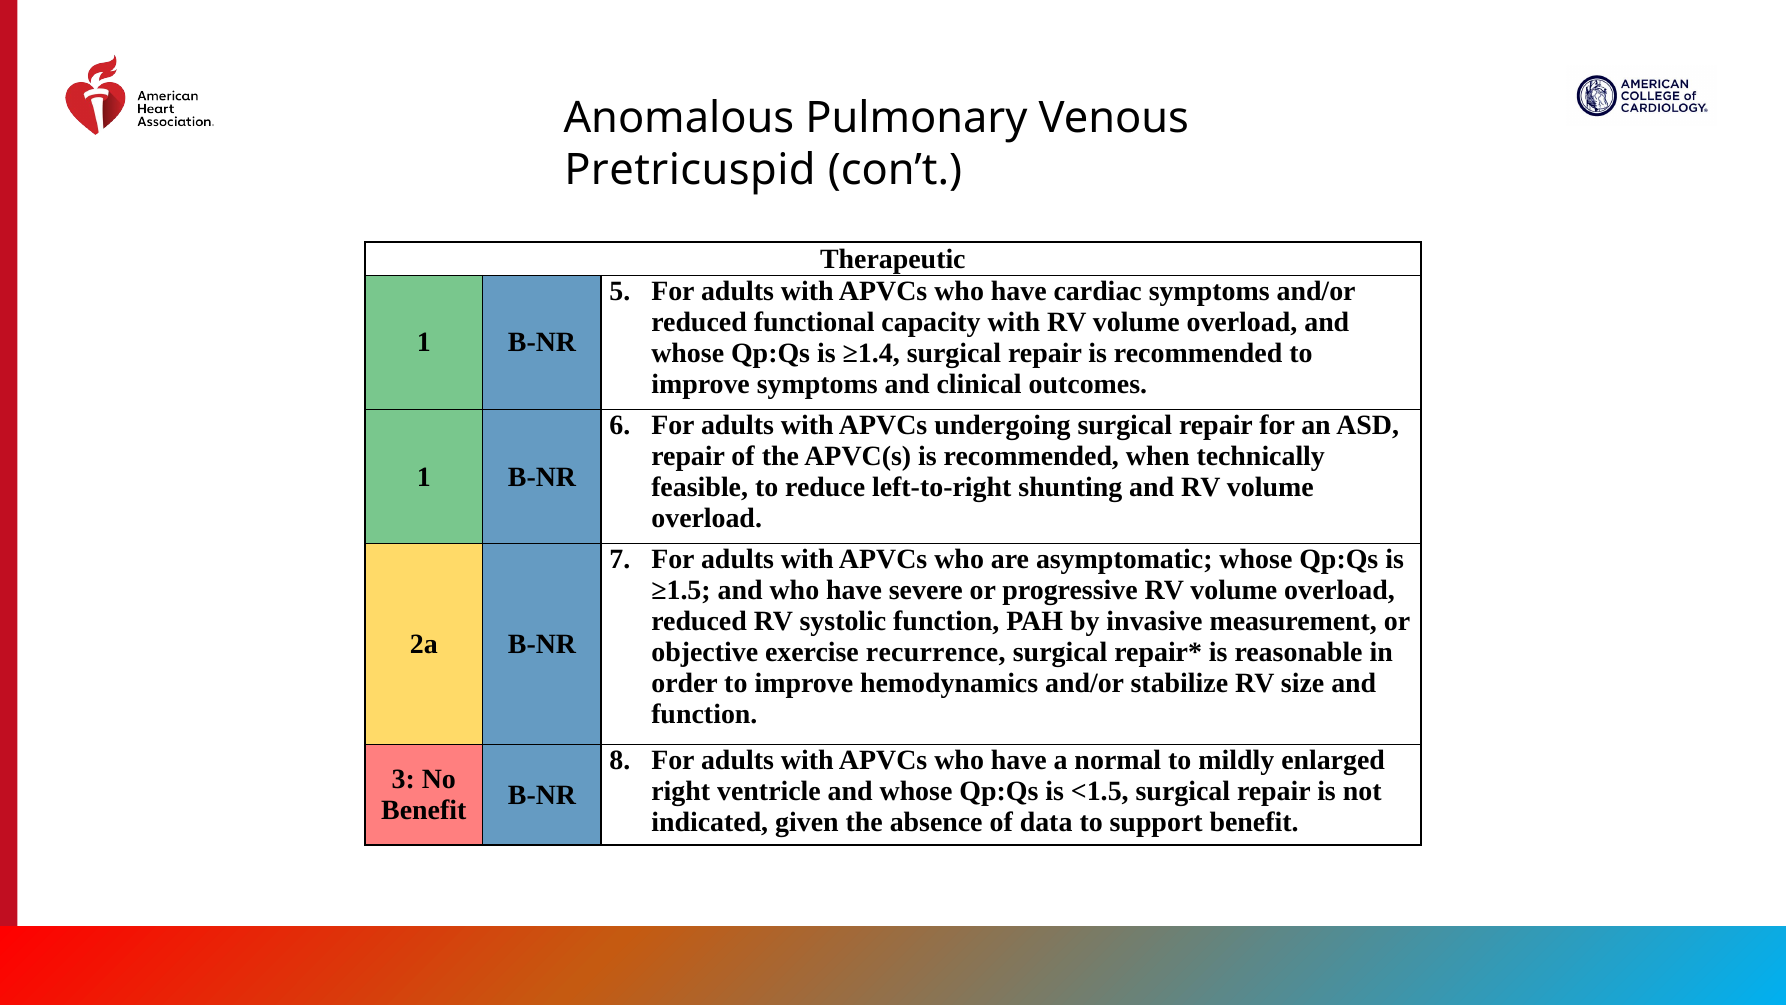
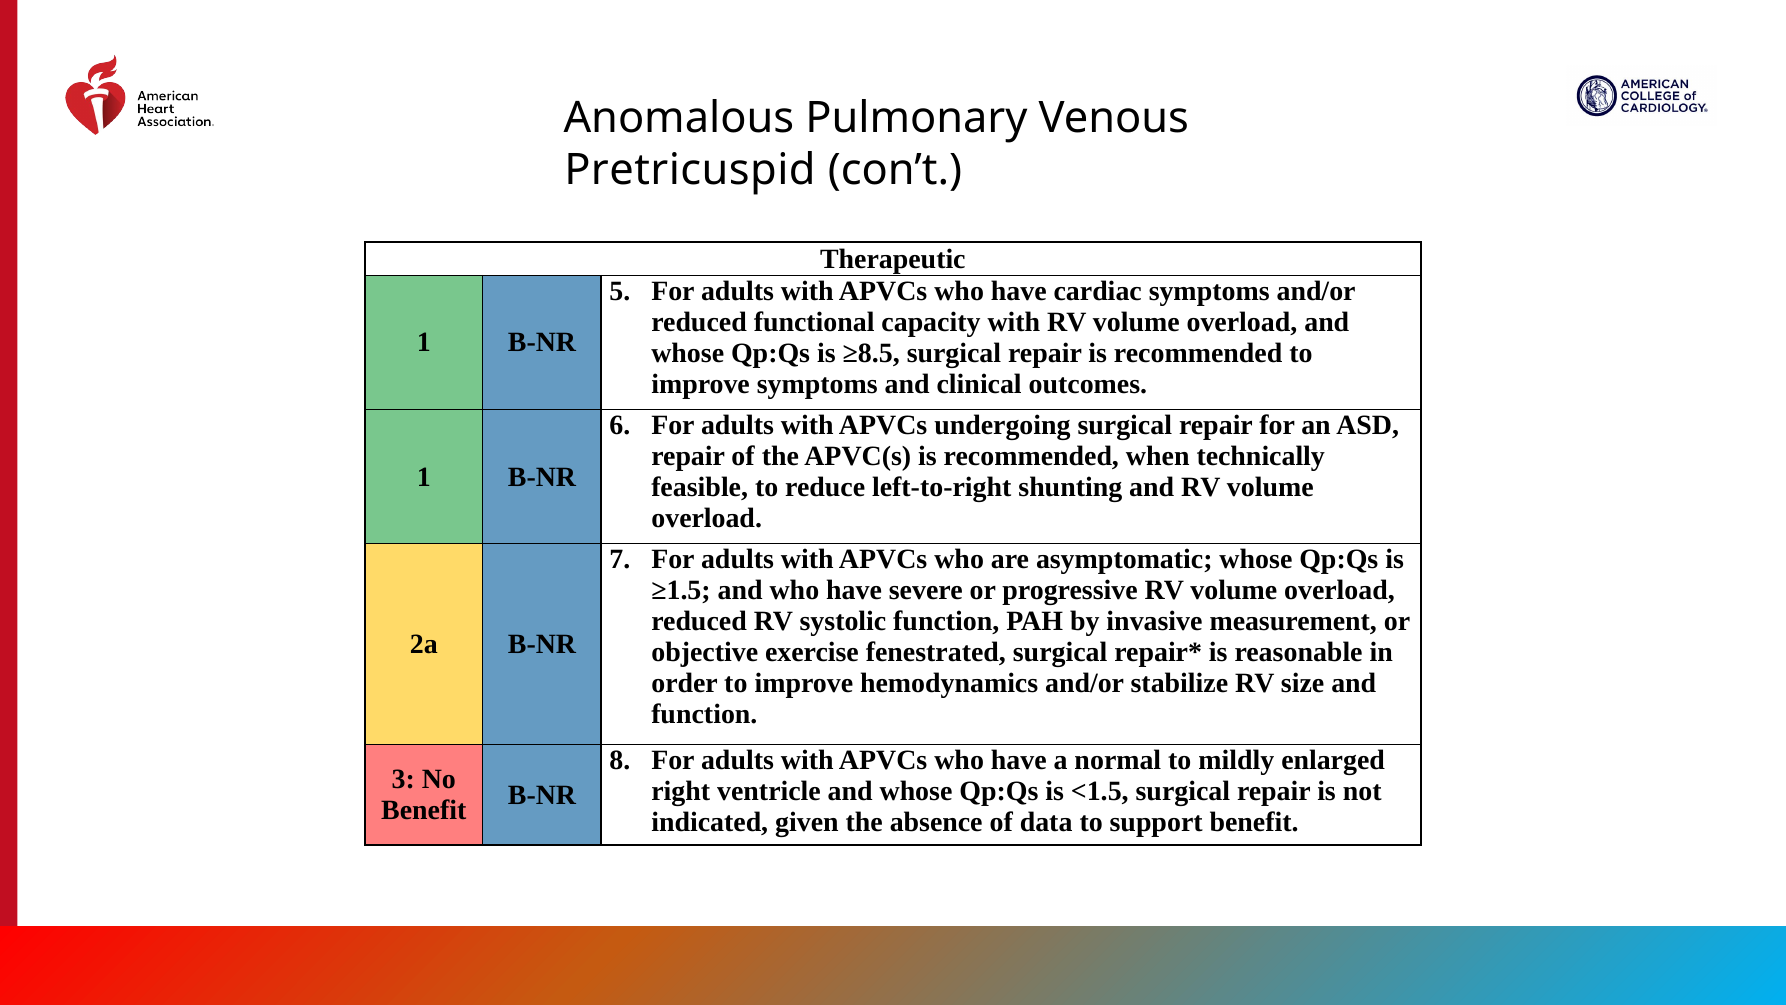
≥1.4: ≥1.4 -> ≥8.5
recurrence: recurrence -> fenestrated
